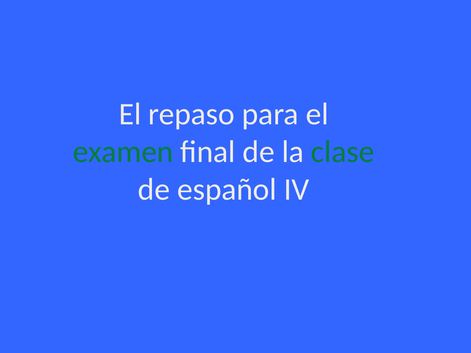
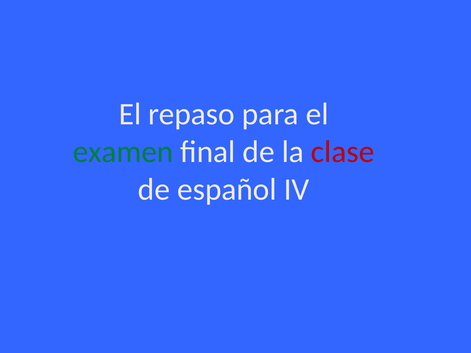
clase colour: green -> red
